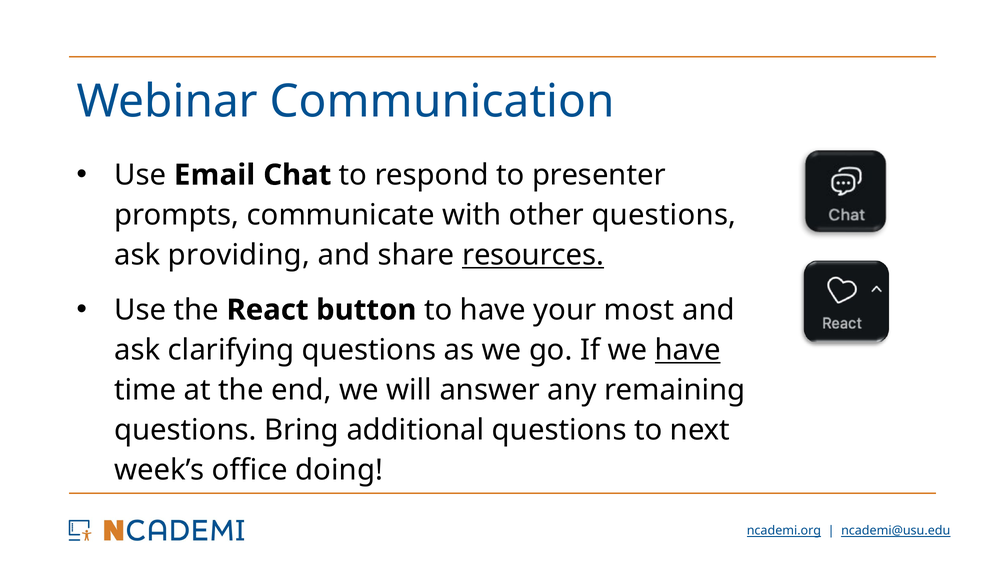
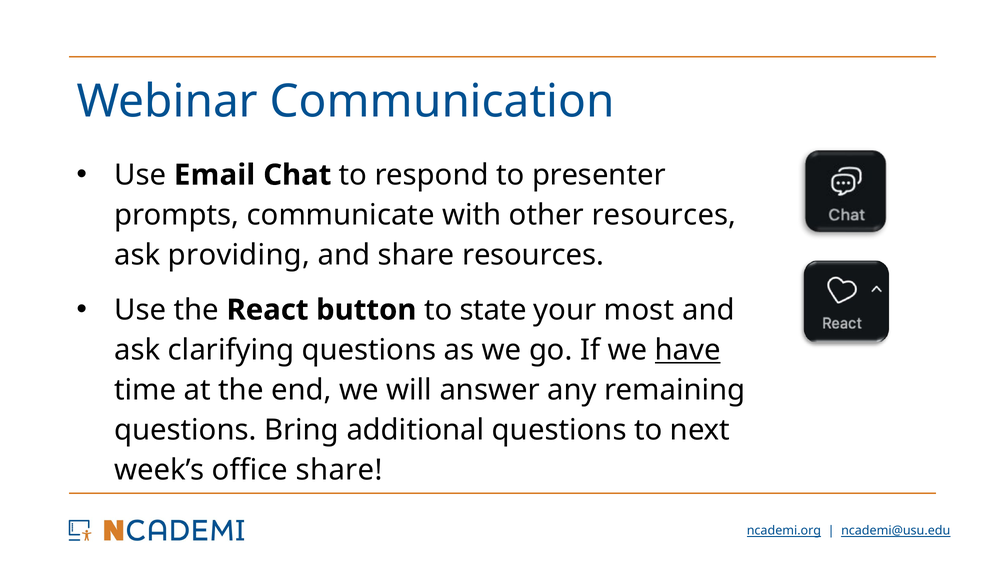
other questions: questions -> resources
resources at (533, 255) underline: present -> none
to have: have -> state
office doing: doing -> share
